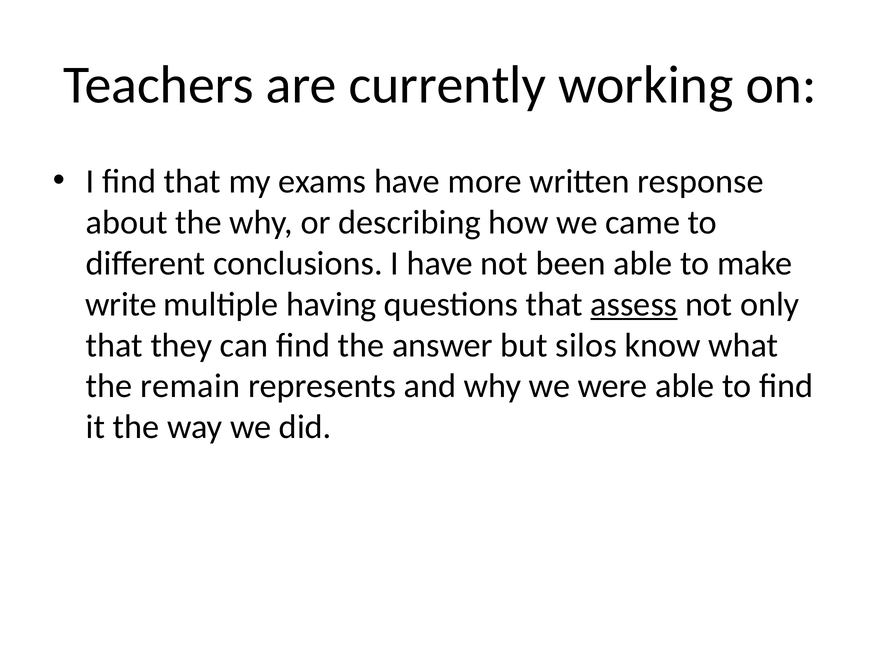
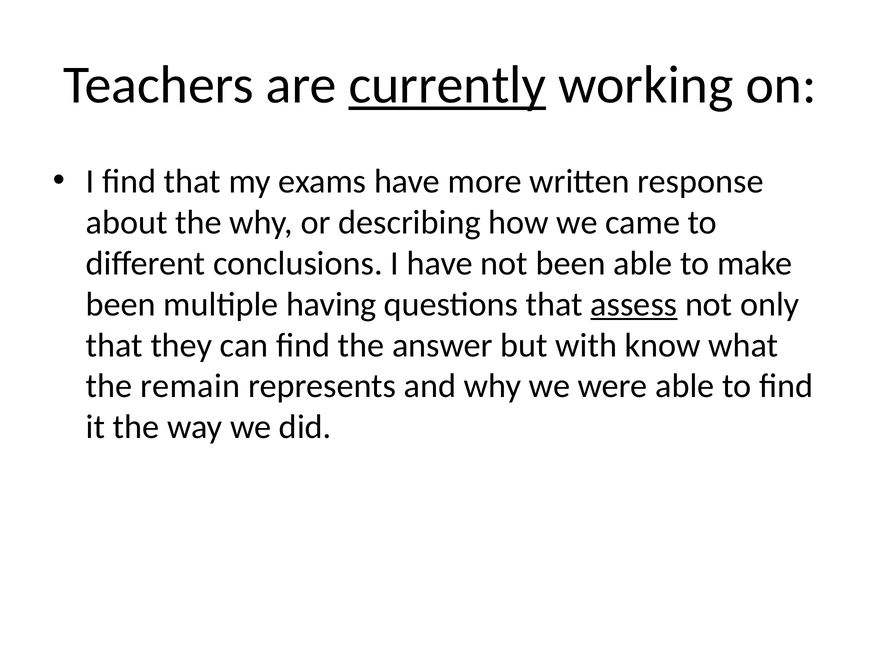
currently underline: none -> present
write at (121, 305): write -> been
silos: silos -> with
